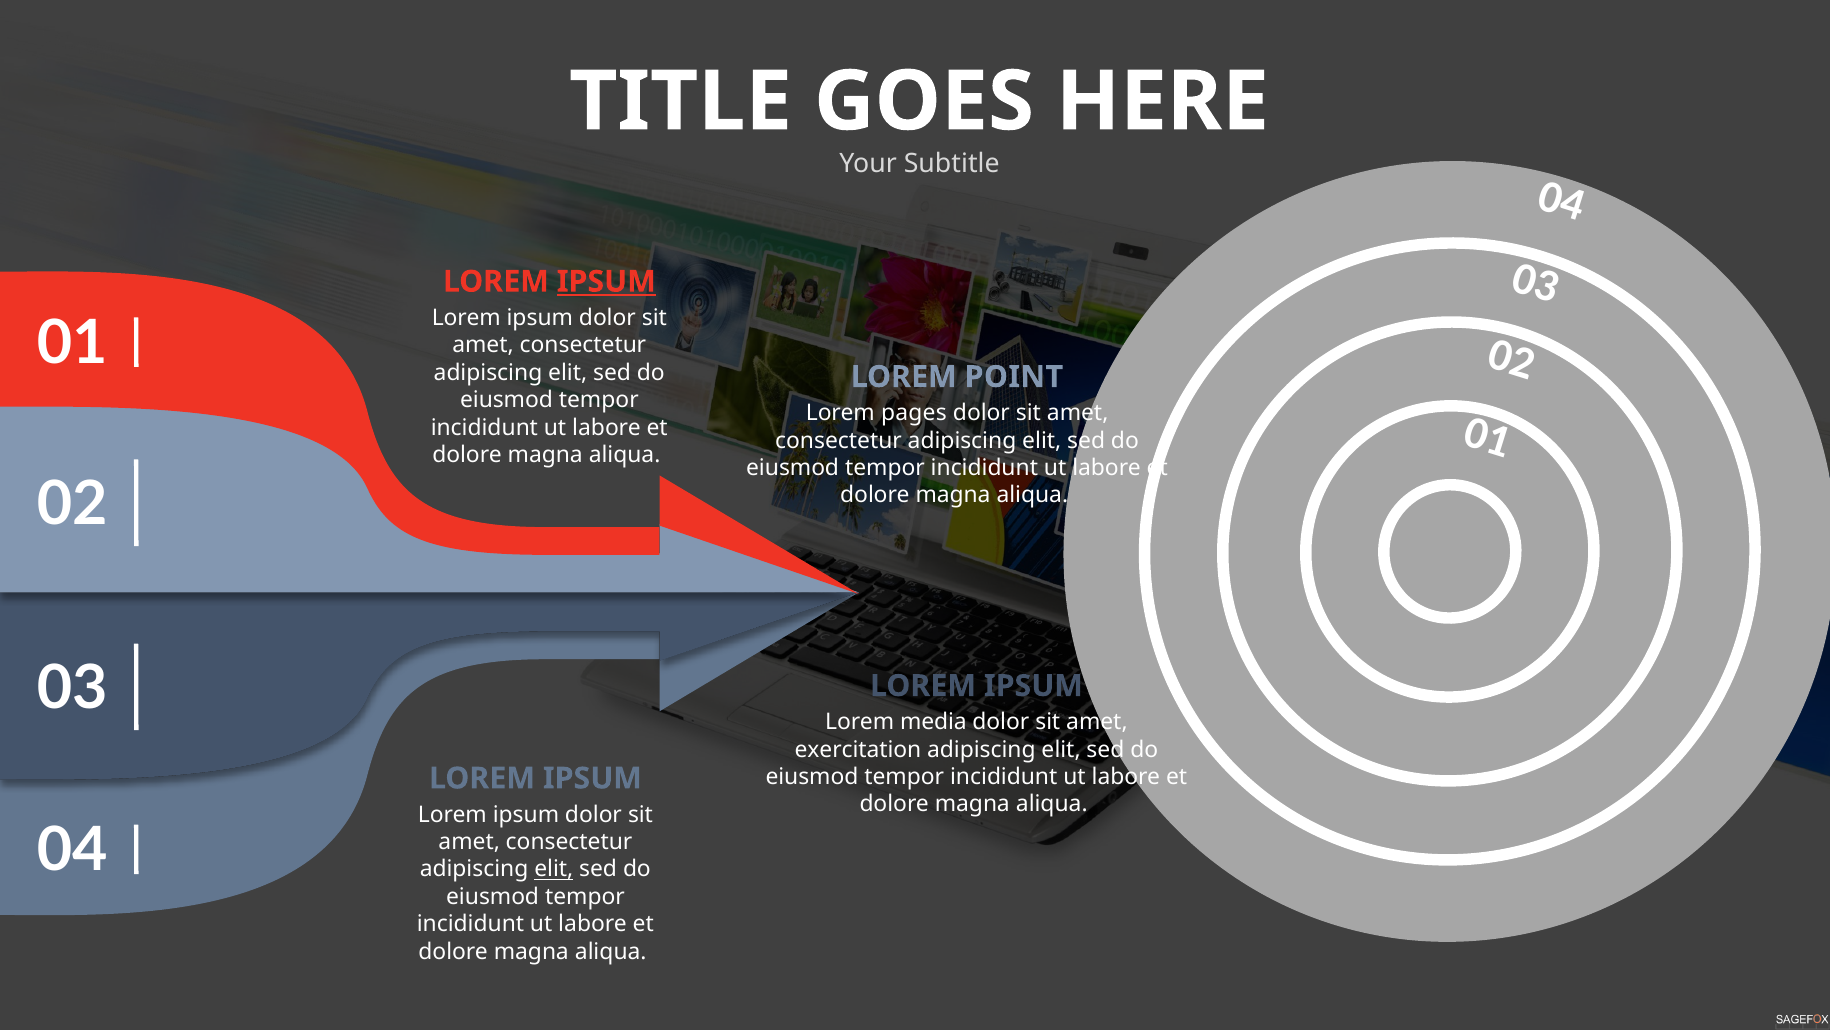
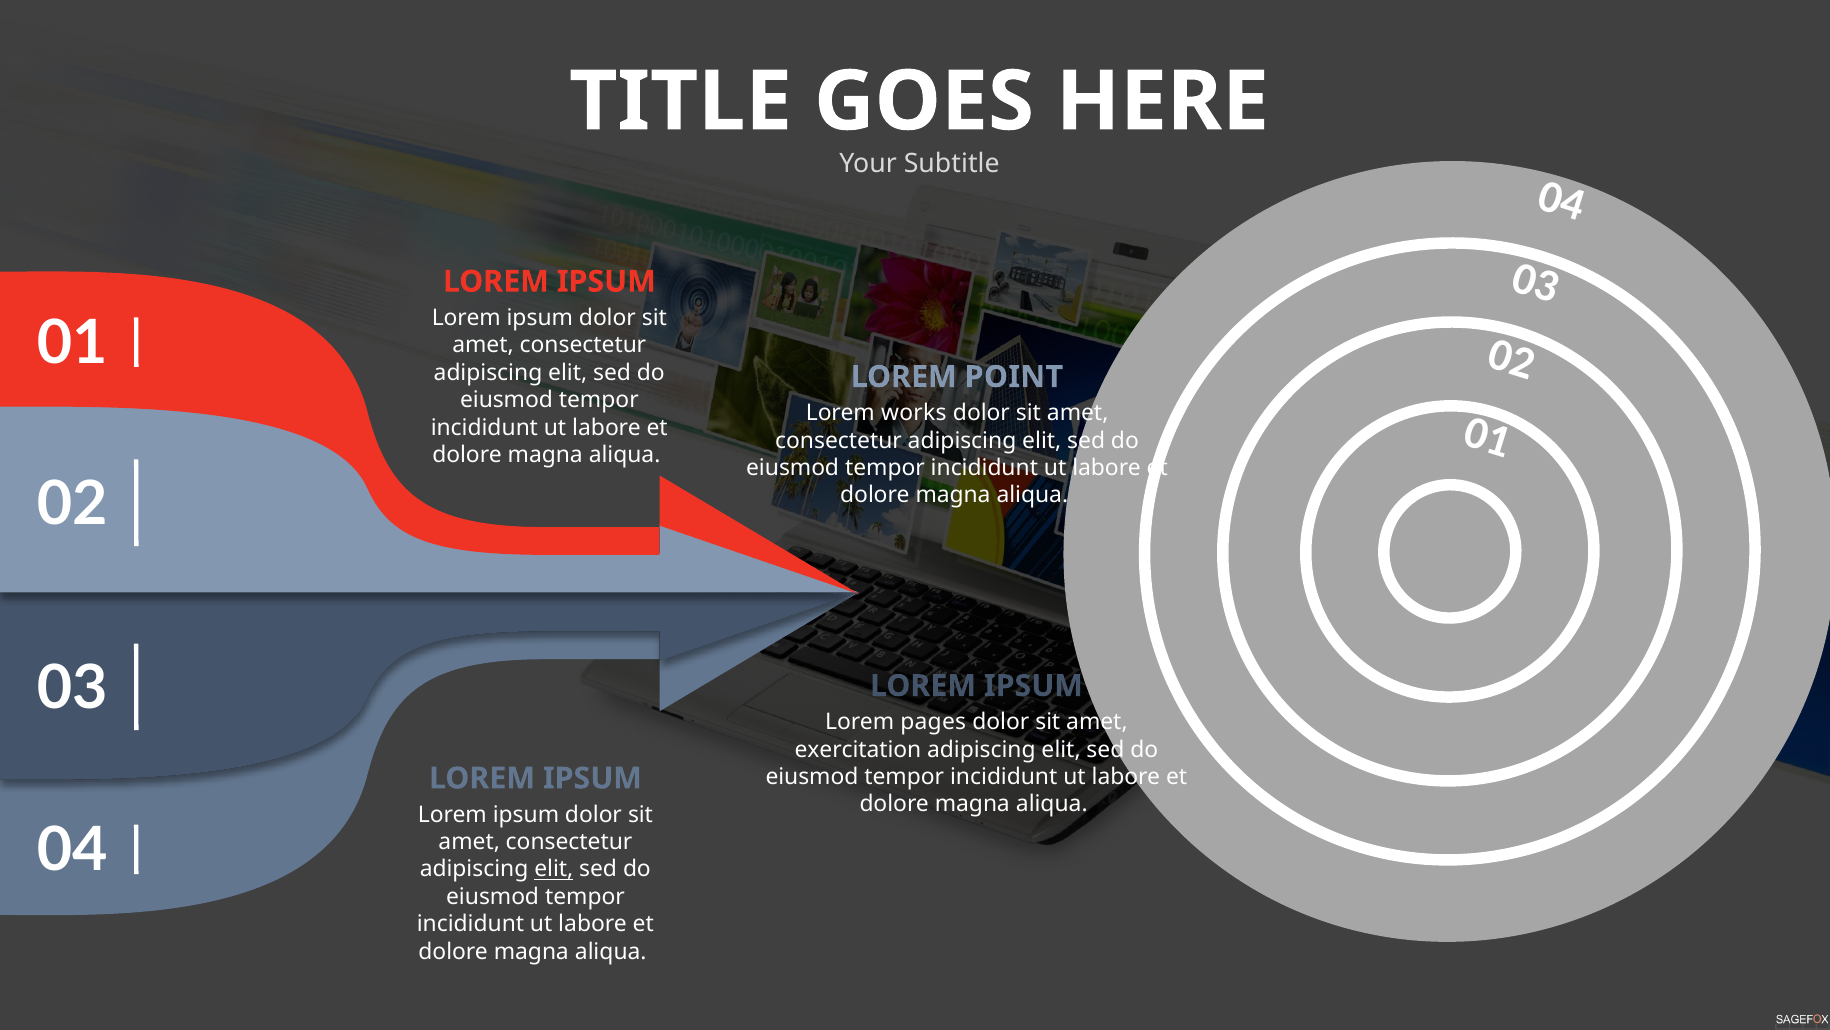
IPSUM at (606, 281) underline: present -> none
pages: pages -> works
media: media -> pages
